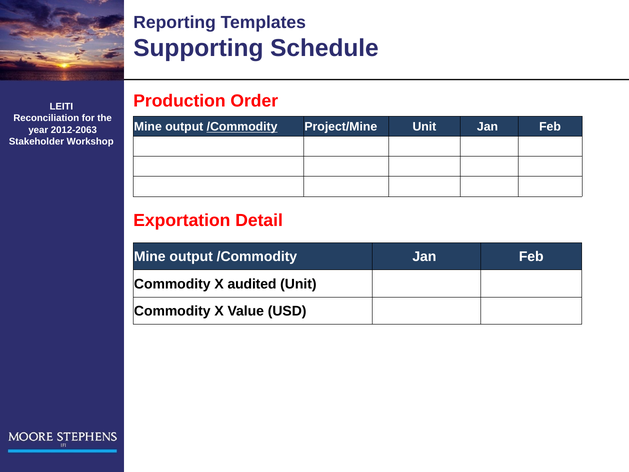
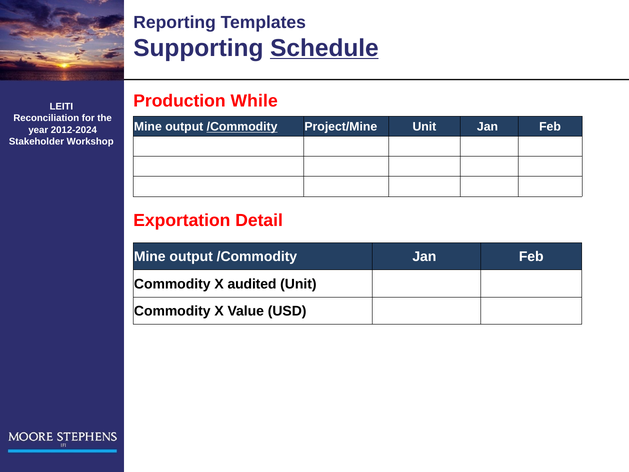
Schedule underline: none -> present
Order: Order -> While
2012-2063: 2012-2063 -> 2012-2024
